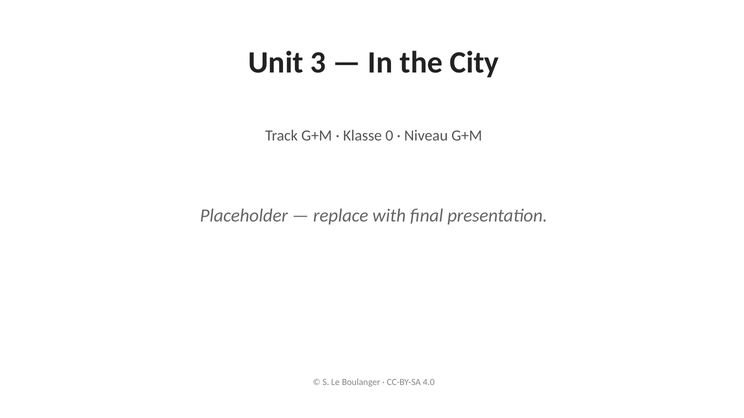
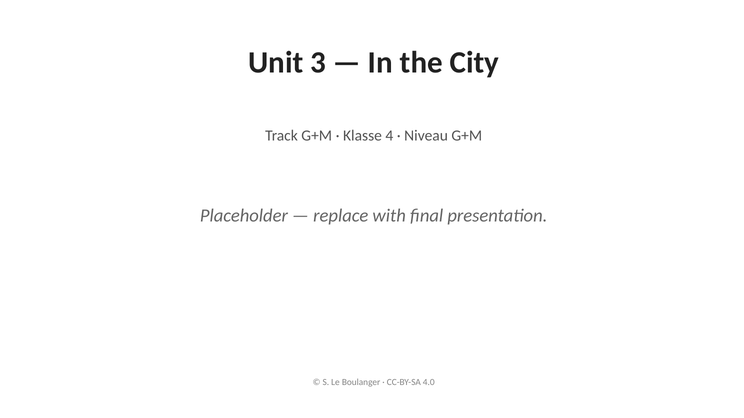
0: 0 -> 4
